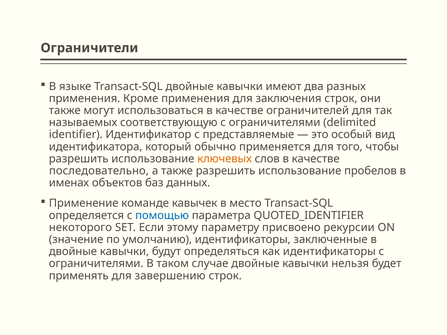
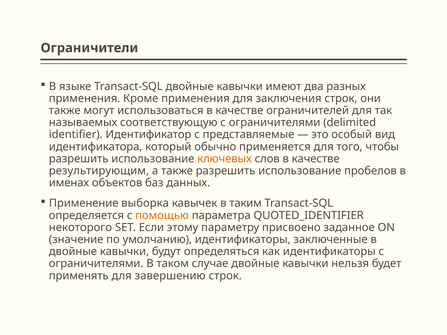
последовательно: последовательно -> результирующим
команде: команде -> выборка
место: место -> таким
помощью colour: blue -> orange
рекурсии: рекурсии -> заданное
